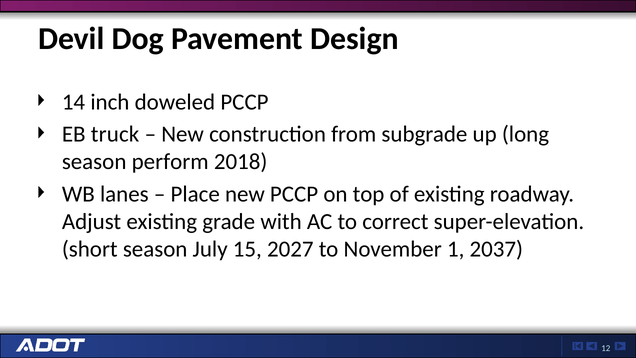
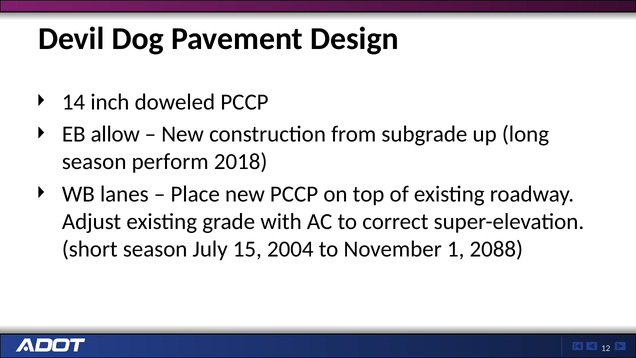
truck: truck -> allow
2027: 2027 -> 2004
2037: 2037 -> 2088
